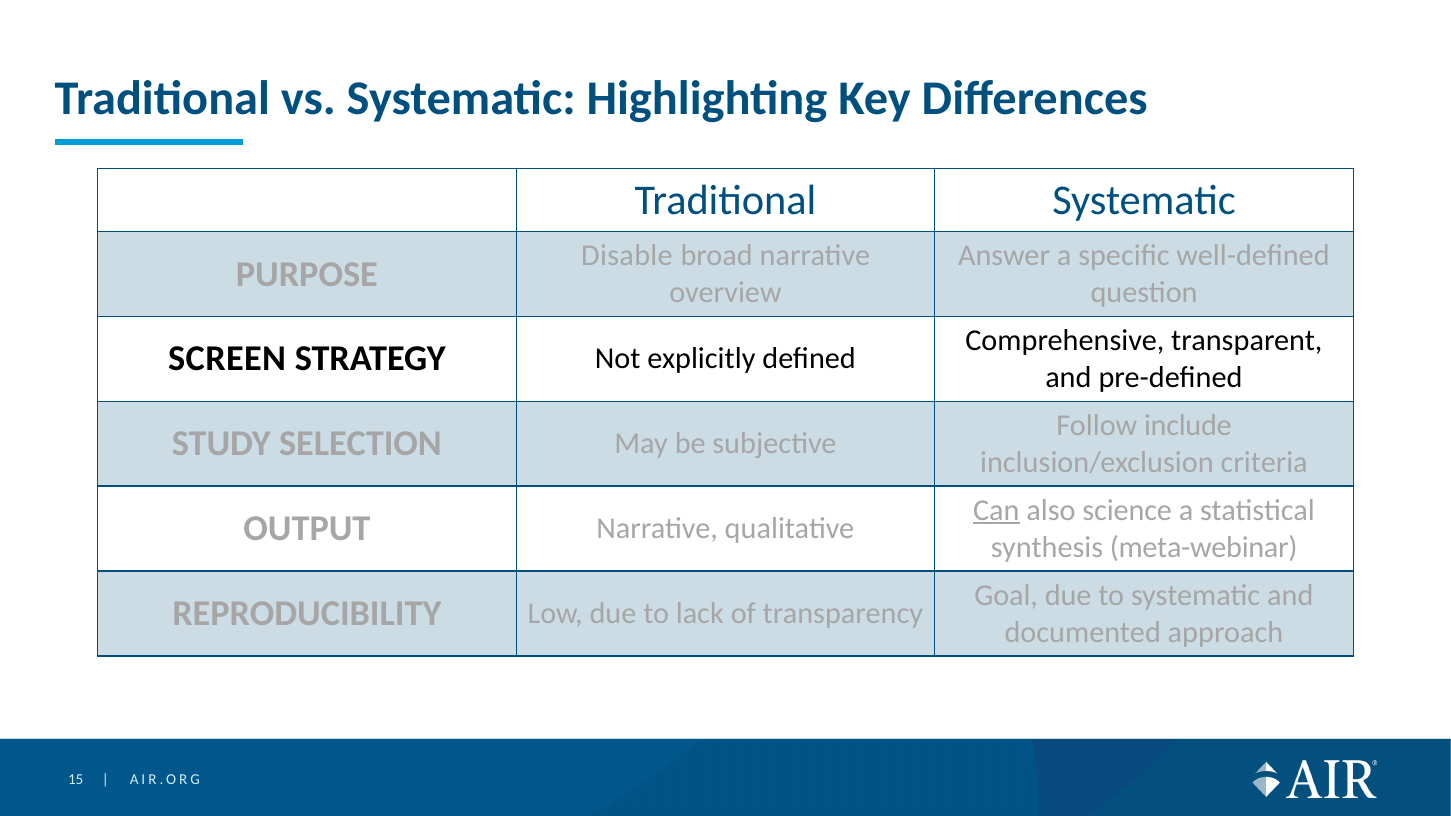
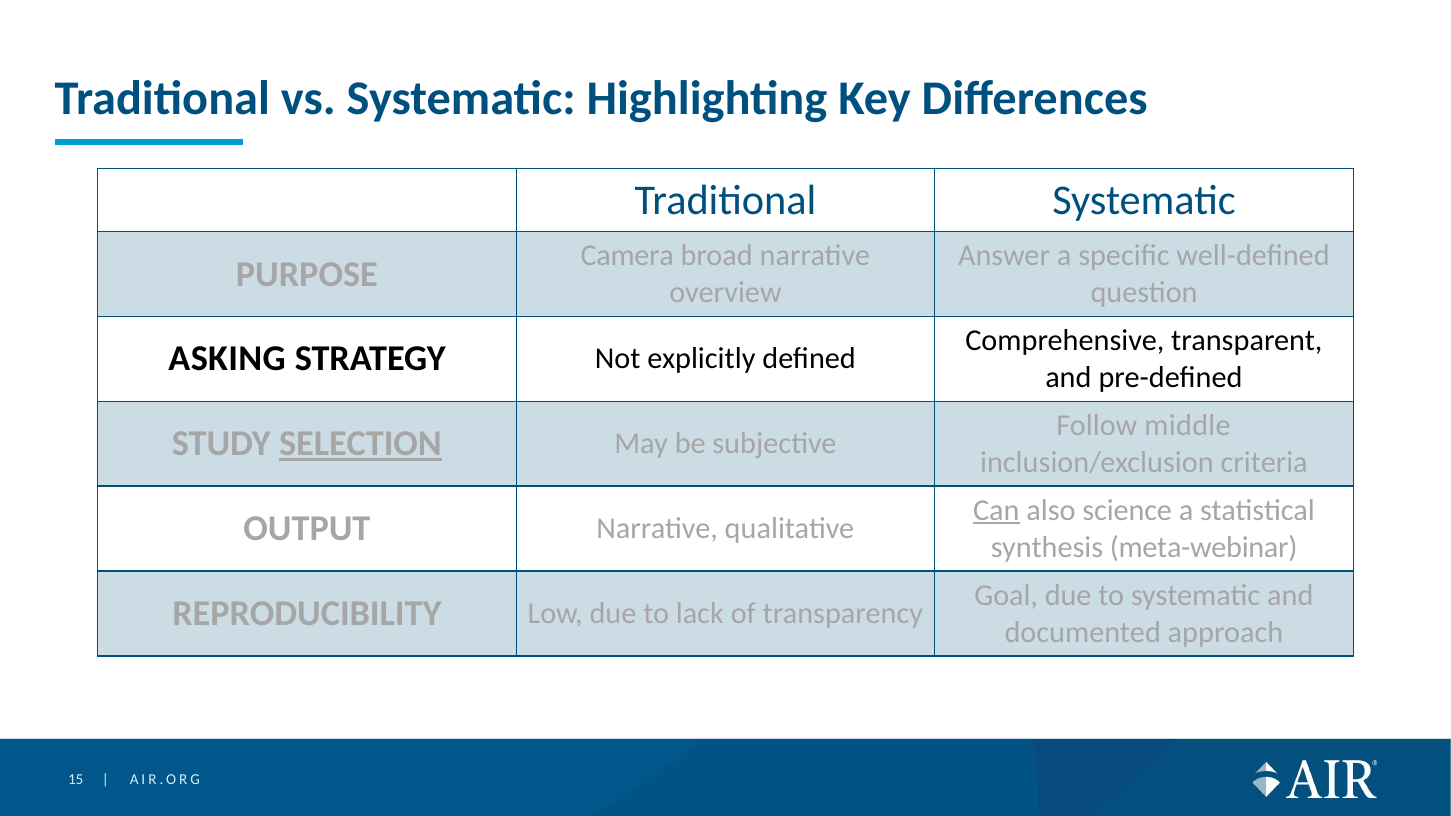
Disable: Disable -> Camera
SCREEN: SCREEN -> ASKING
include: include -> middle
SELECTION underline: none -> present
